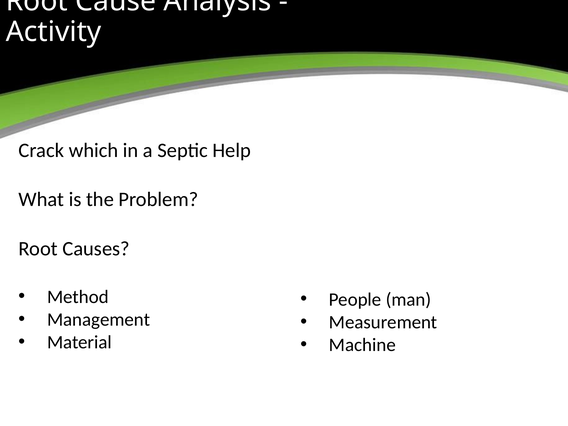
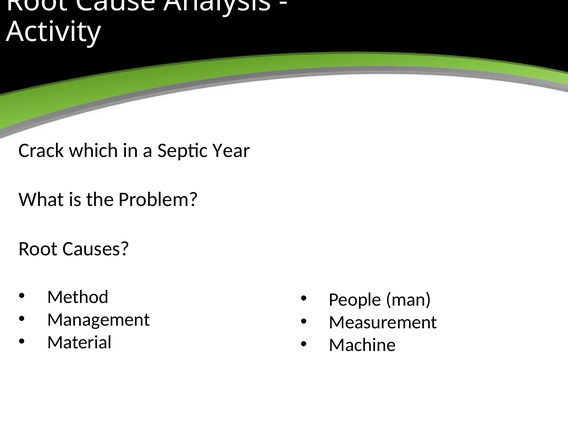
Help: Help -> Year
